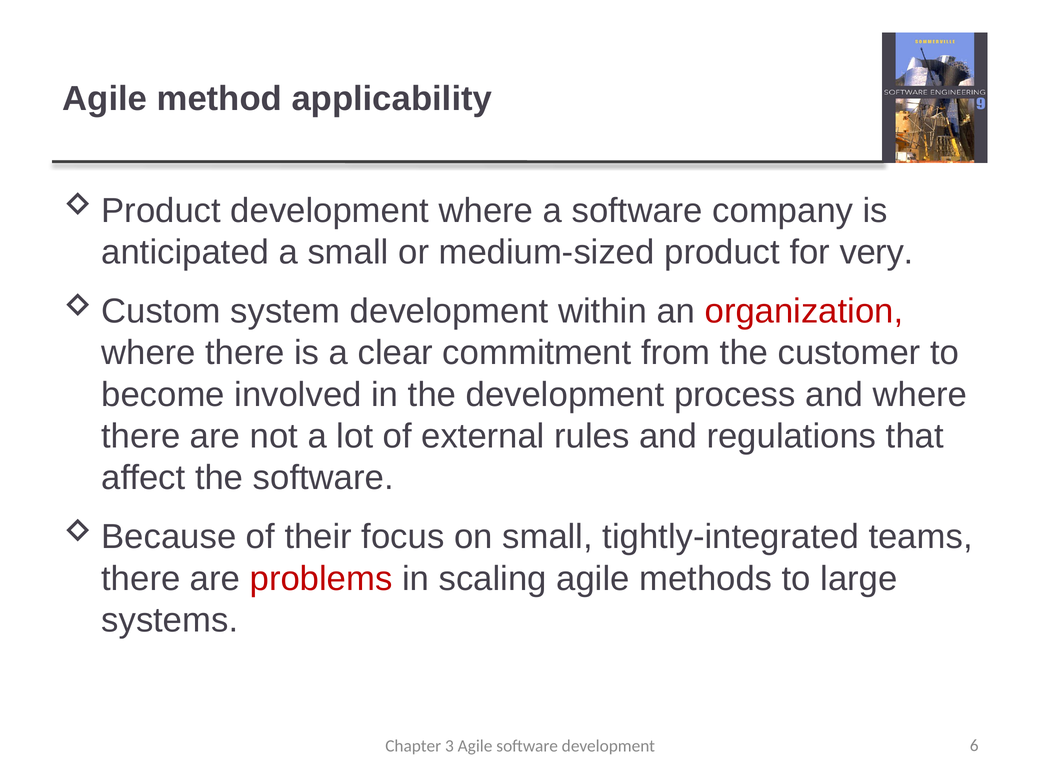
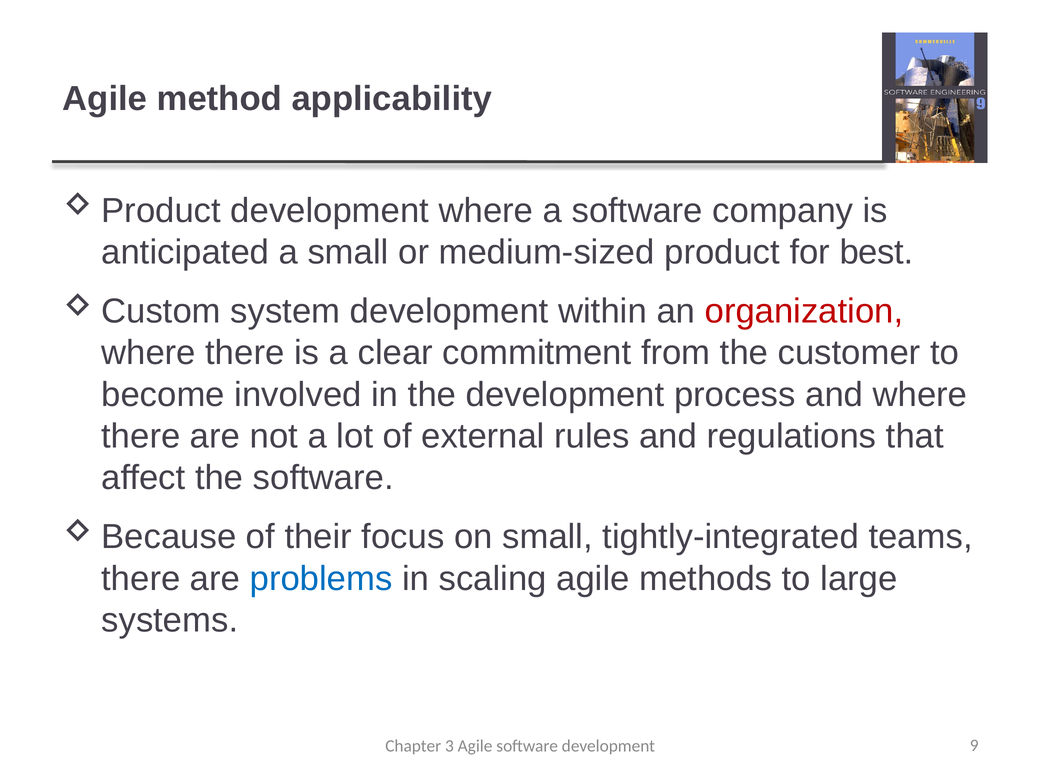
very: very -> best
problems colour: red -> blue
6: 6 -> 9
